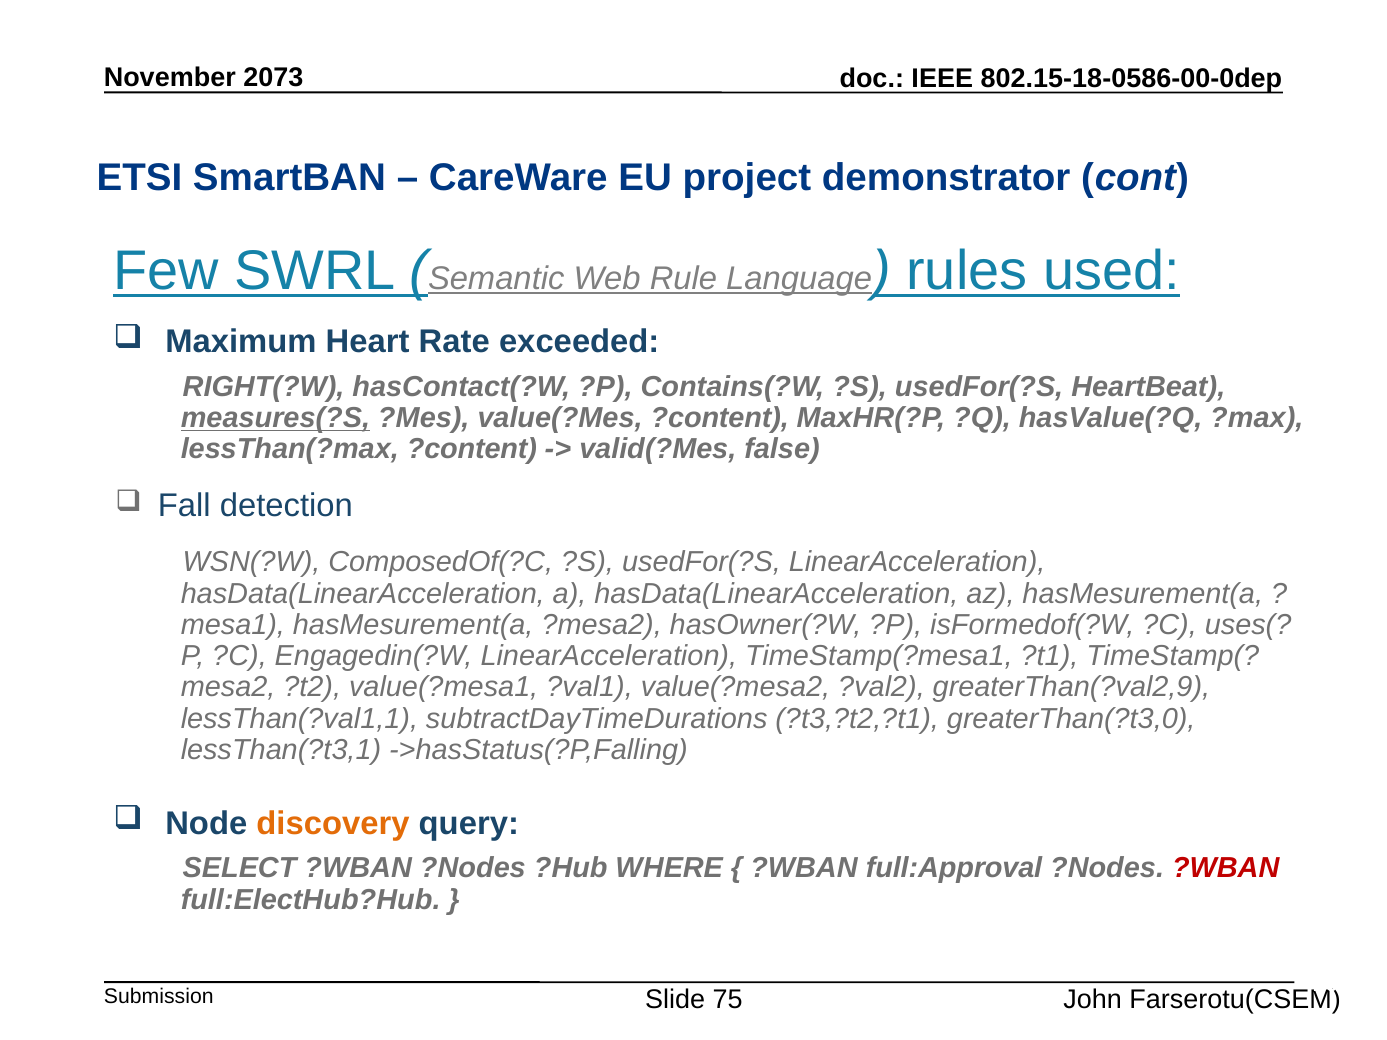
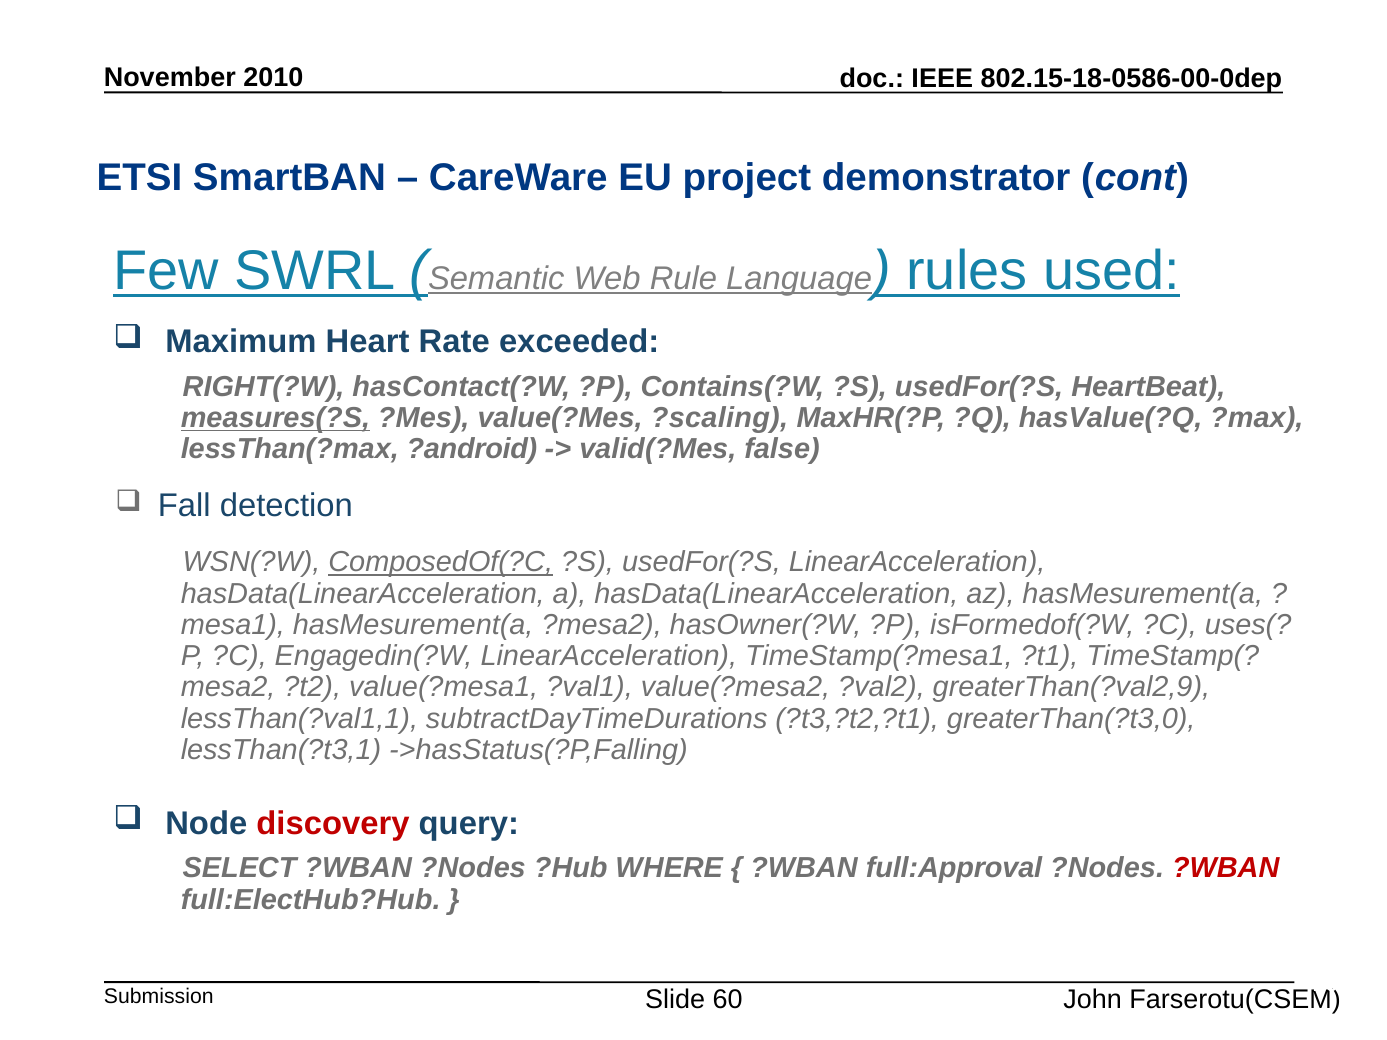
2073: 2073 -> 2010
value(?Mes ?content: ?content -> ?scaling
lessThan(?max ?content: ?content -> ?android
ComposedOf(?C underline: none -> present
discovery colour: orange -> red
75: 75 -> 60
